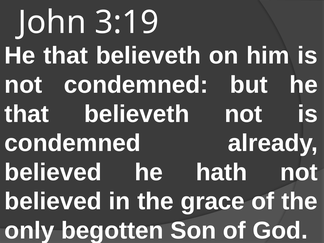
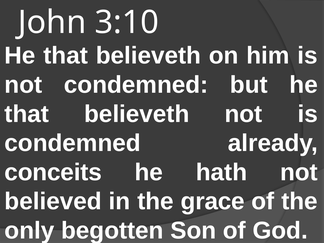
3:19: 3:19 -> 3:10
believed at (53, 172): believed -> conceits
